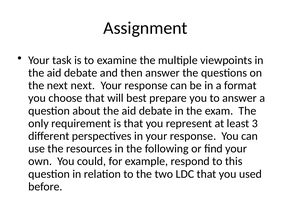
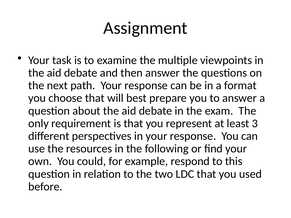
next next: next -> path
